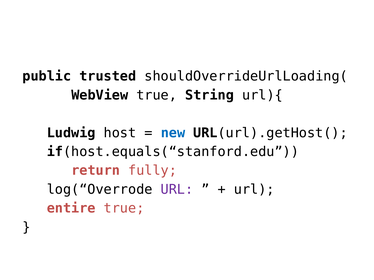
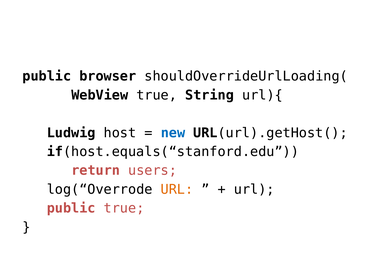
trusted: trusted -> browser
fully: fully -> users
URL at (177, 190) colour: purple -> orange
entire at (71, 209): entire -> public
